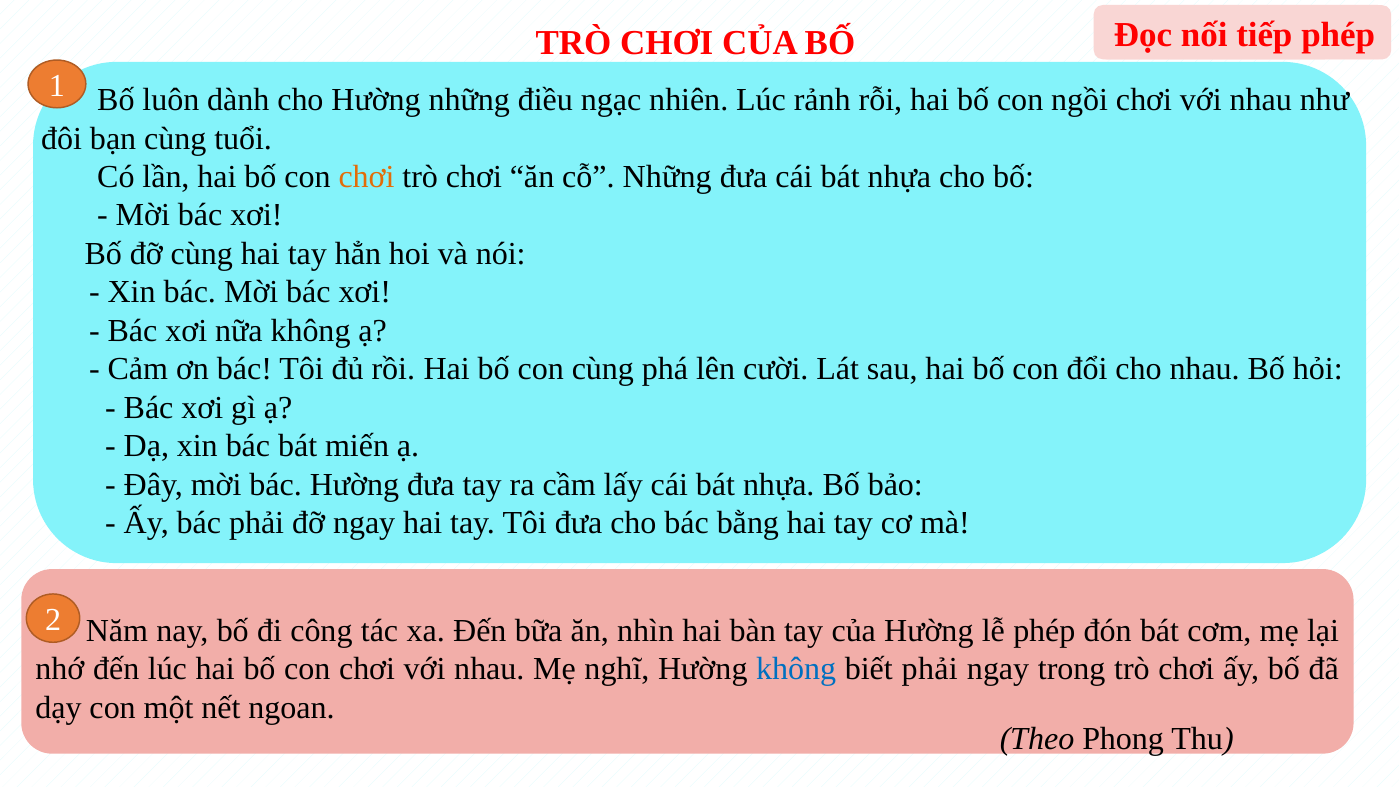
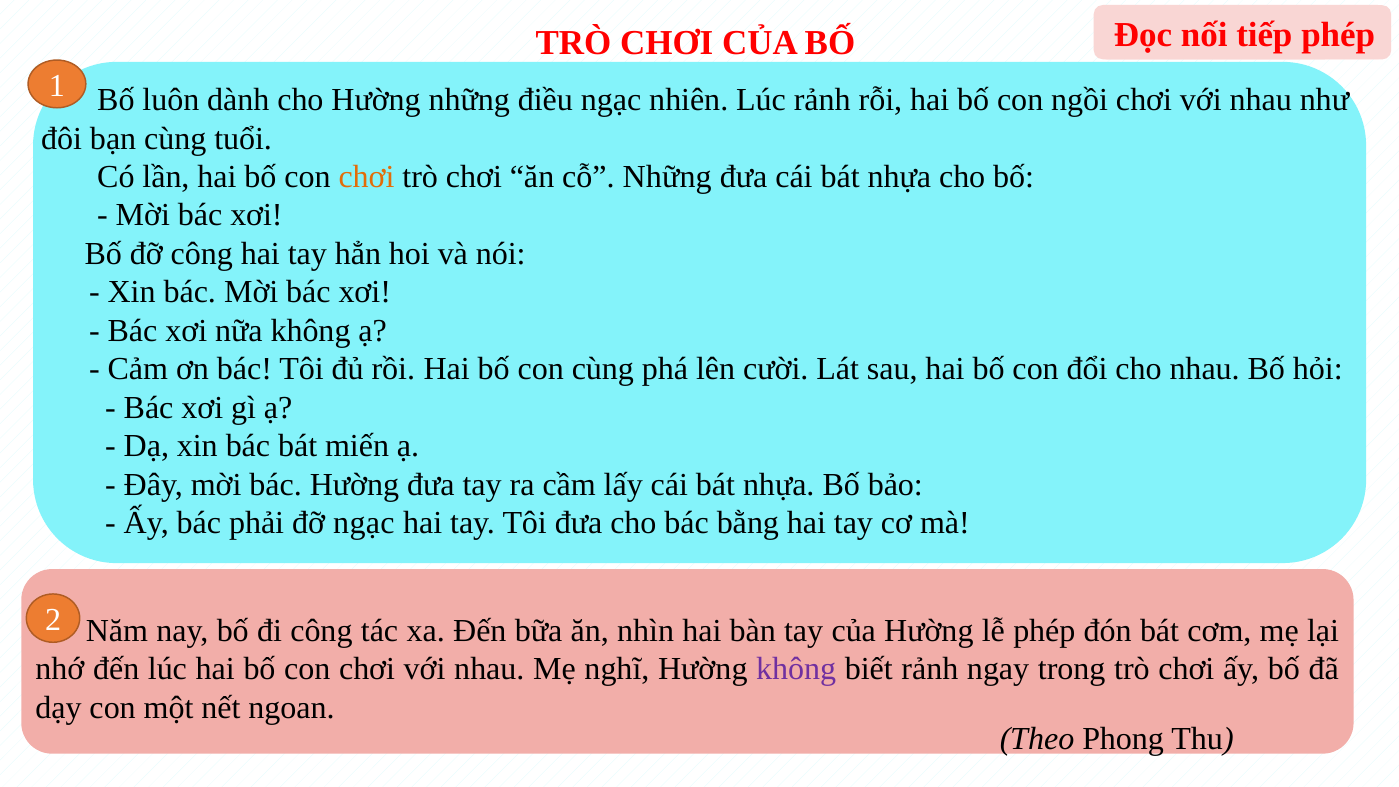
đỡ cùng: cùng -> công
đỡ ngay: ngay -> ngạc
không at (796, 669) colour: blue -> purple
biết phải: phải -> rảnh
